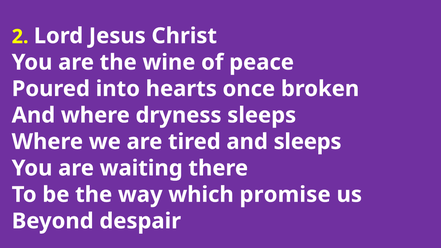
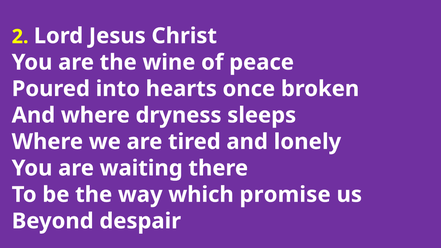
and sleeps: sleeps -> lonely
